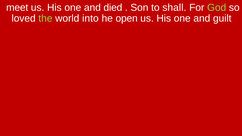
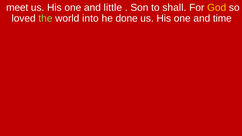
died: died -> little
God colour: light green -> yellow
open: open -> done
guilt: guilt -> time
